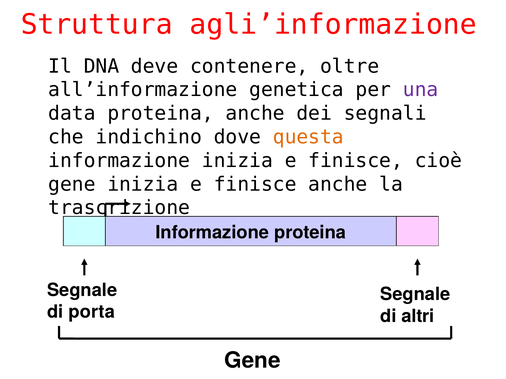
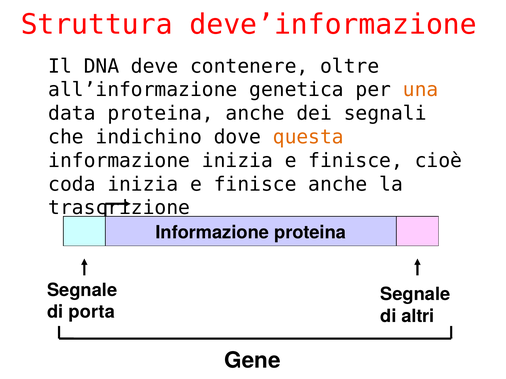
agli’informazione: agli’informazione -> deve’informazione
una colour: purple -> orange
gene at (72, 184): gene -> coda
